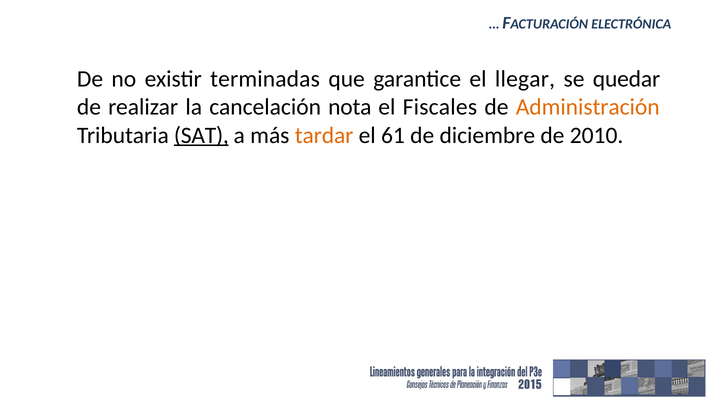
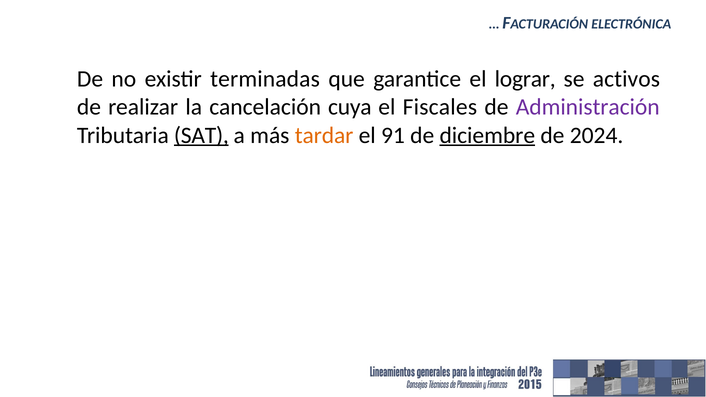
llegar: llegar -> lograr
quedar: quedar -> activos
nota: nota -> cuya
Administración colour: orange -> purple
61: 61 -> 91
diciembre underline: none -> present
2010: 2010 -> 2024
